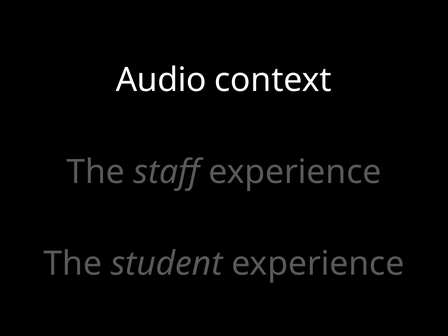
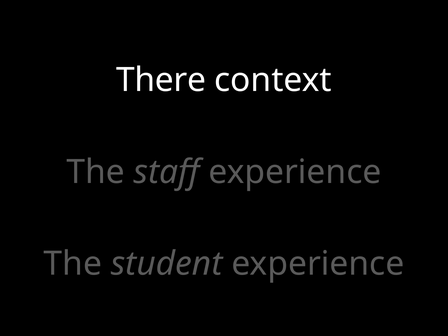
Audio: Audio -> There
